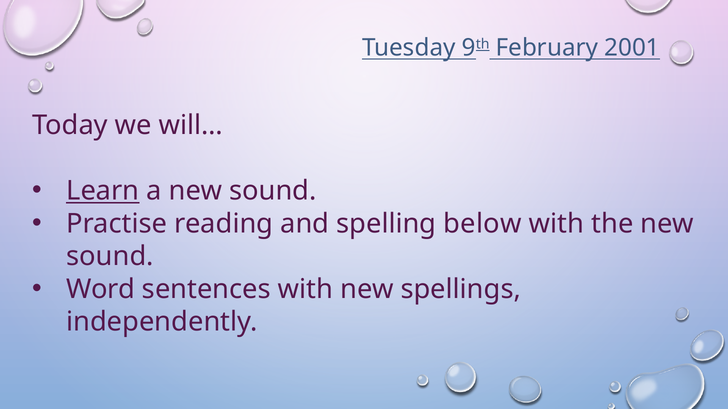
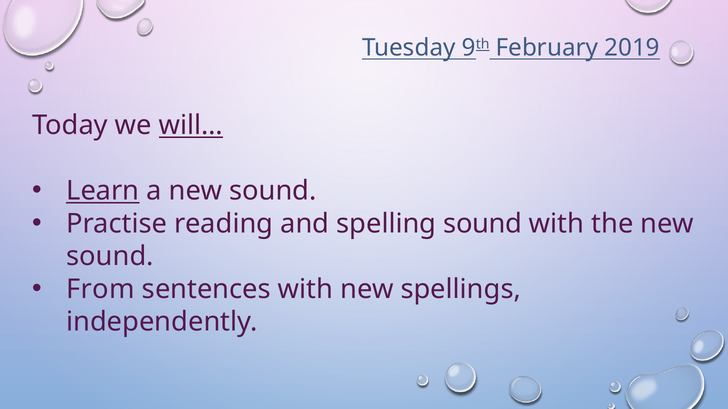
2001: 2001 -> 2019
will… underline: none -> present
spelling below: below -> sound
Word: Word -> From
